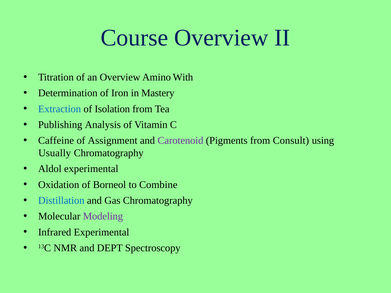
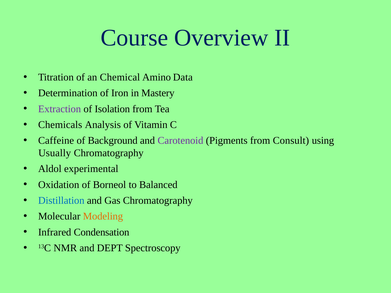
an Overview: Overview -> Chemical
With: With -> Data
Extraction colour: blue -> purple
Publishing: Publishing -> Chemicals
Assignment: Assignment -> Background
Combine: Combine -> Balanced
Modeling colour: purple -> orange
Infrared Experimental: Experimental -> Condensation
